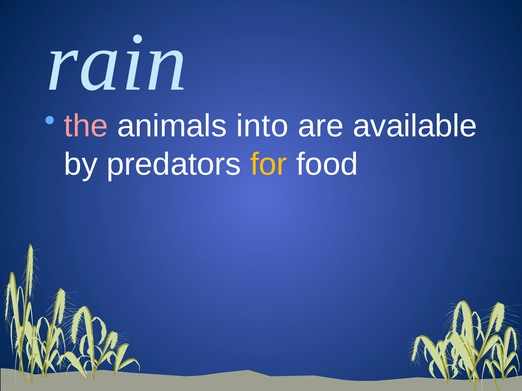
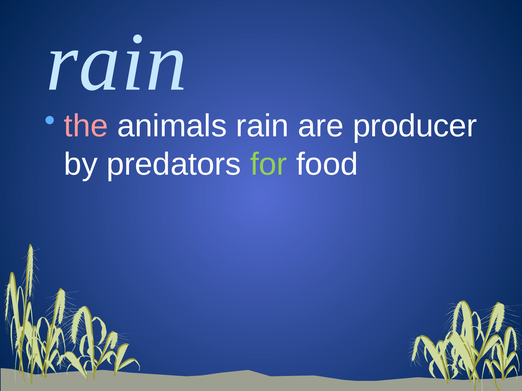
animals into: into -> rain
available: available -> producer
for colour: yellow -> light green
